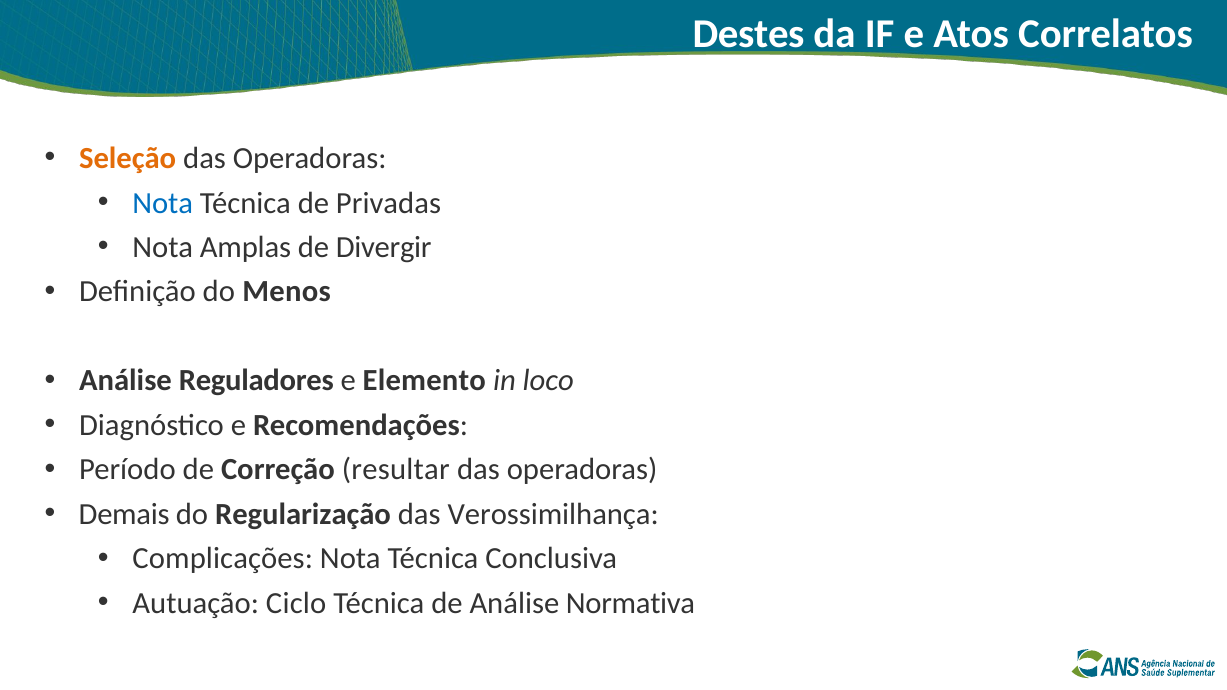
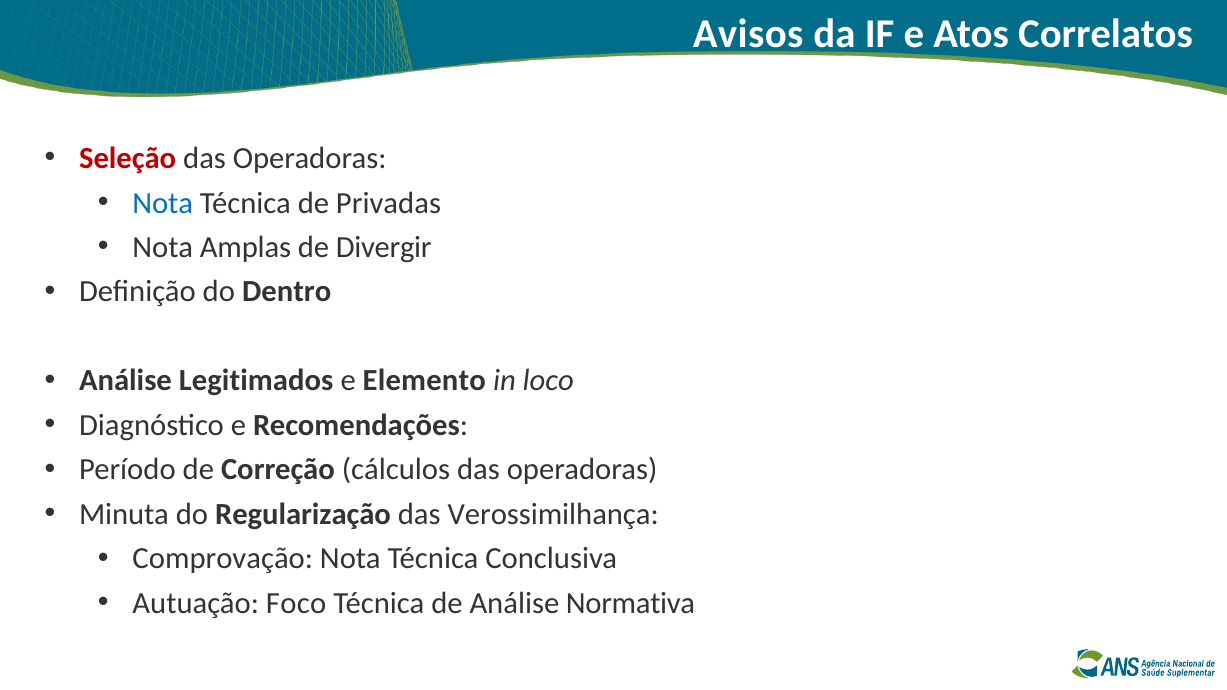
Destes: Destes -> Avisos
Seleção colour: orange -> red
Menos: Menos -> Dentro
Reguladores: Reguladores -> Legitimados
resultar: resultar -> cálculos
Demais: Demais -> Minuta
Complicações: Complicações -> Comprovação
Ciclo: Ciclo -> Foco
